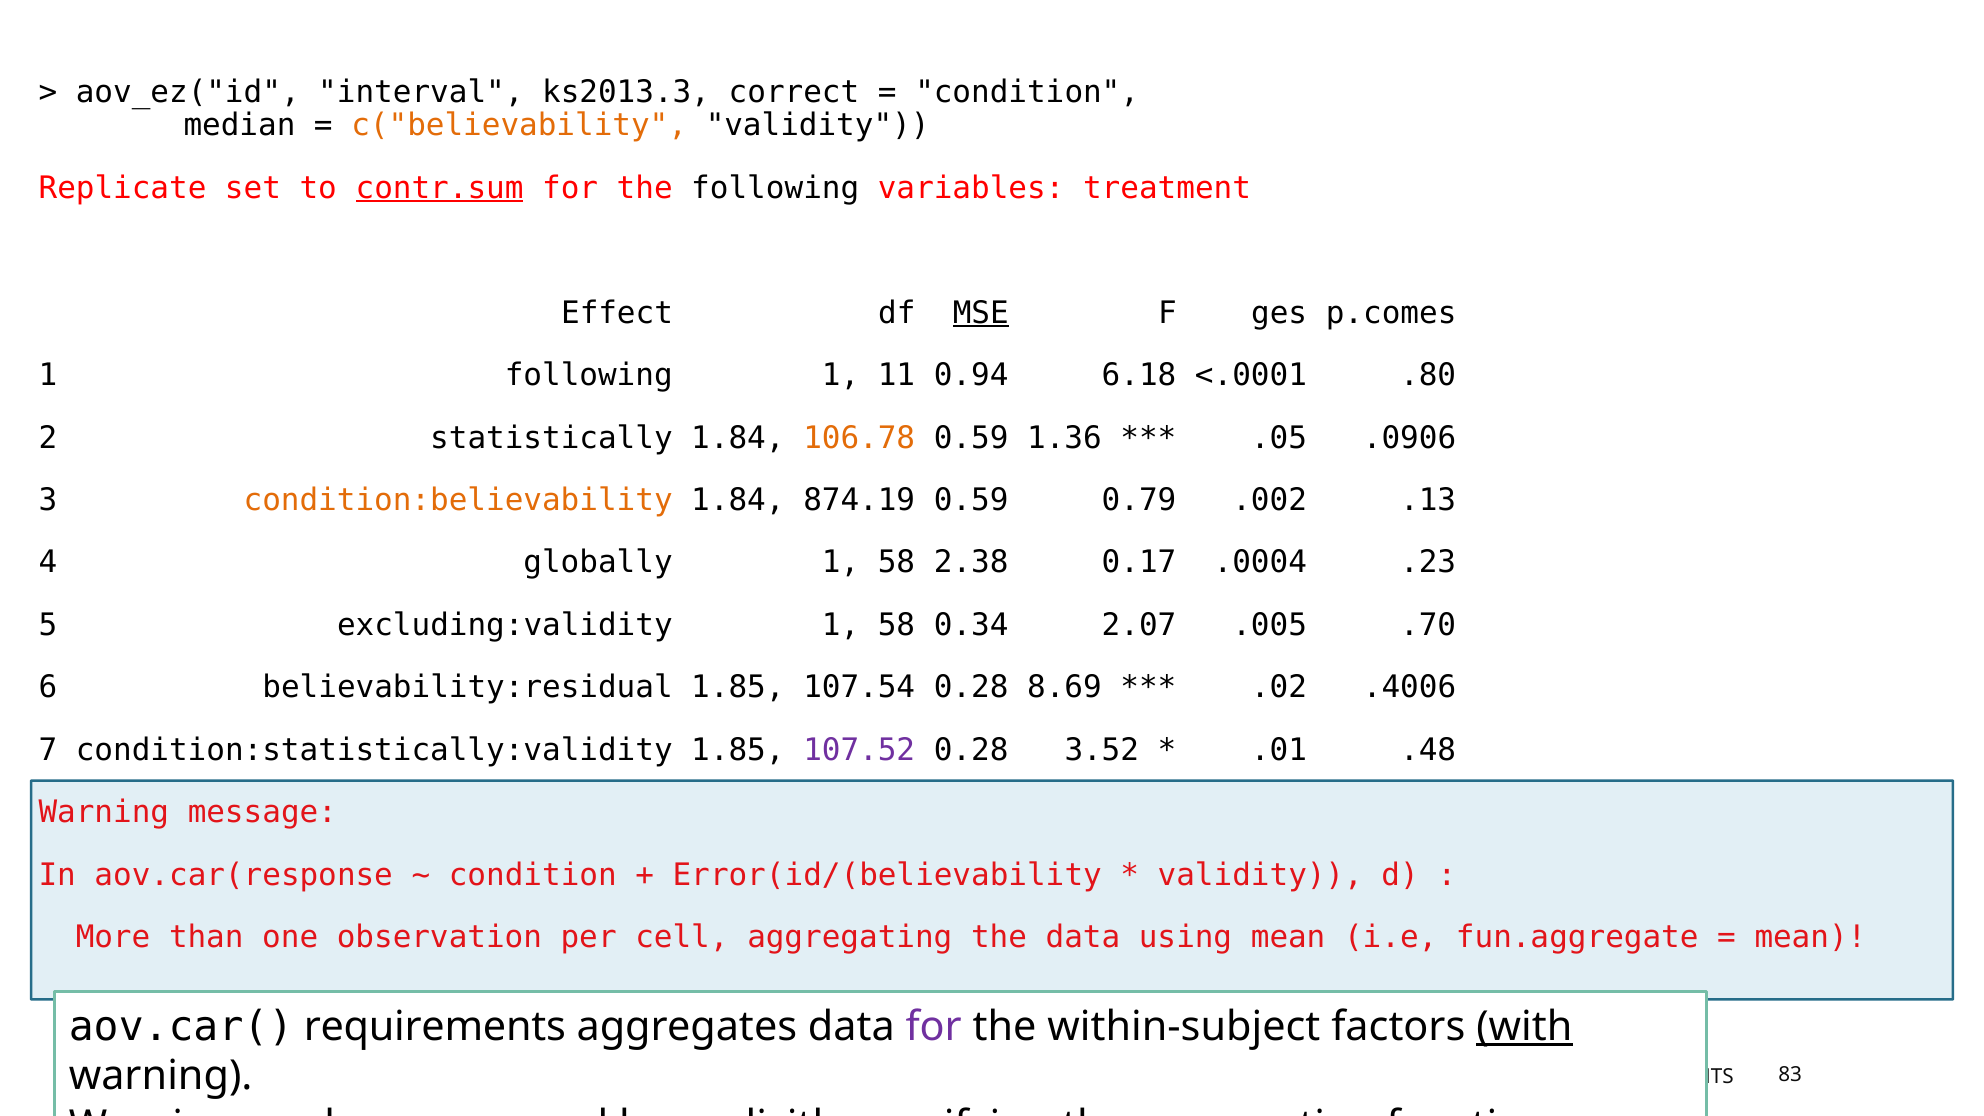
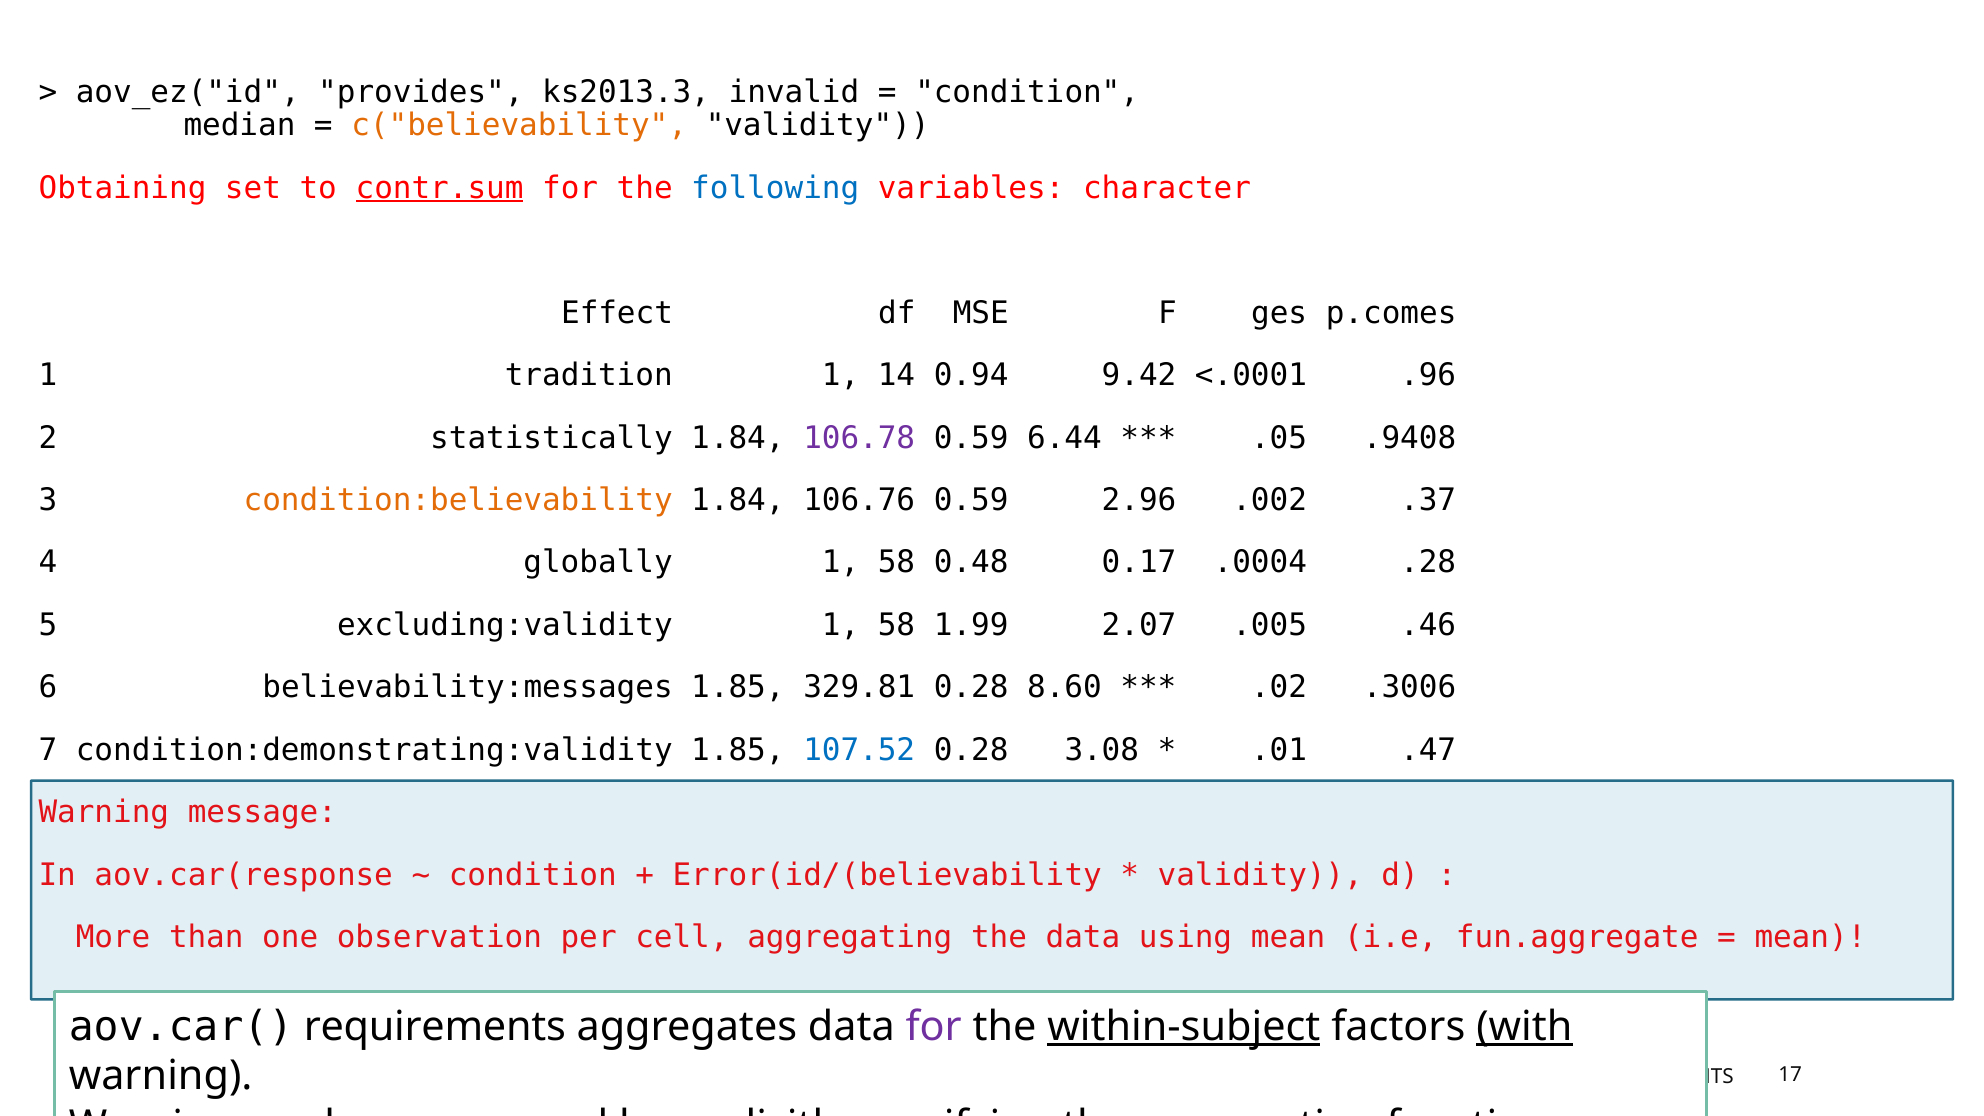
interval: interval -> provides
correct: correct -> invalid
Replicate: Replicate -> Obtaining
following at (775, 188) colour: black -> blue
treatment: treatment -> character
MSE underline: present -> none
1 following: following -> tradition
11: 11 -> 14
6.18: 6.18 -> 9.42
.80: .80 -> .96
106.78 colour: orange -> purple
1.36: 1.36 -> 6.44
.0906: .0906 -> .9408
874.19: 874.19 -> 106.76
0.79: 0.79 -> 2.96
.13: .13 -> .37
2.38: 2.38 -> 0.48
.23: .23 -> .28
0.34: 0.34 -> 1.99
.70: .70 -> .46
believability:residual: believability:residual -> believability:messages
107.54: 107.54 -> 329.81
8.69: 8.69 -> 8.60
.4006: .4006 -> .3006
condition:statistically:validity: condition:statistically:validity -> condition:demonstrating:validity
107.52 colour: purple -> blue
3.52: 3.52 -> 3.08
.48: .48 -> .47
within-subject underline: none -> present
83: 83 -> 17
